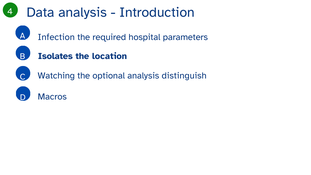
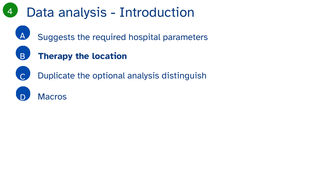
Infection: Infection -> Suggests
Isolates: Isolates -> Therapy
Watching: Watching -> Duplicate
